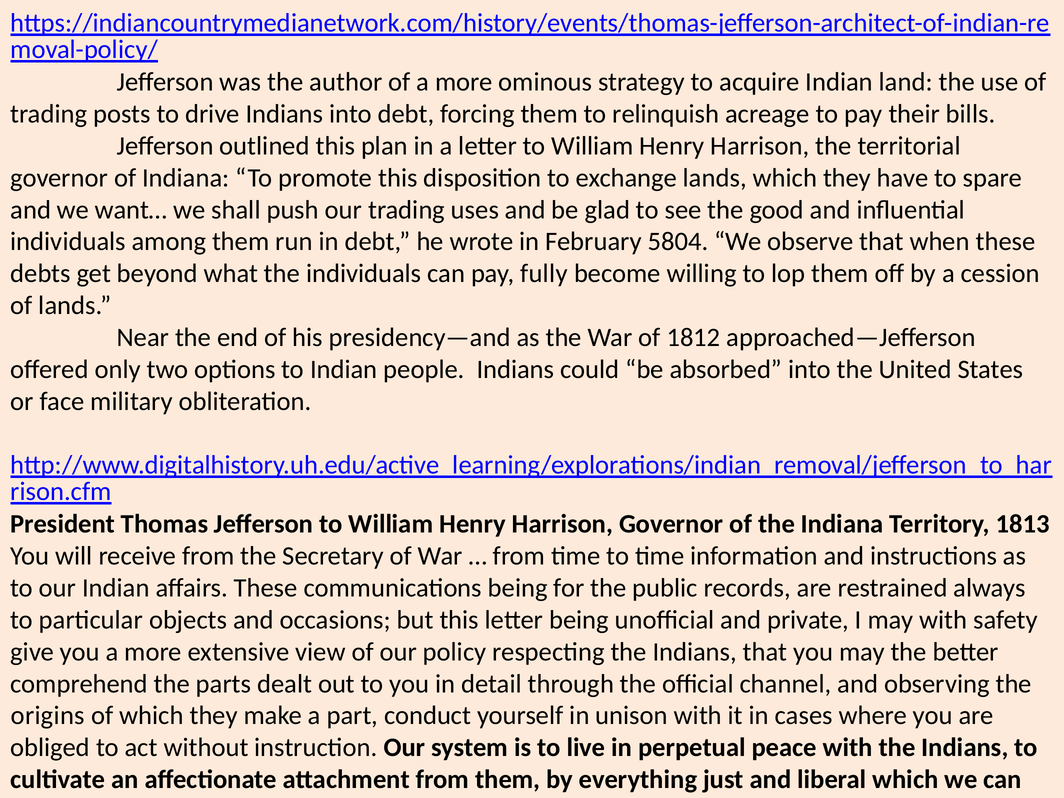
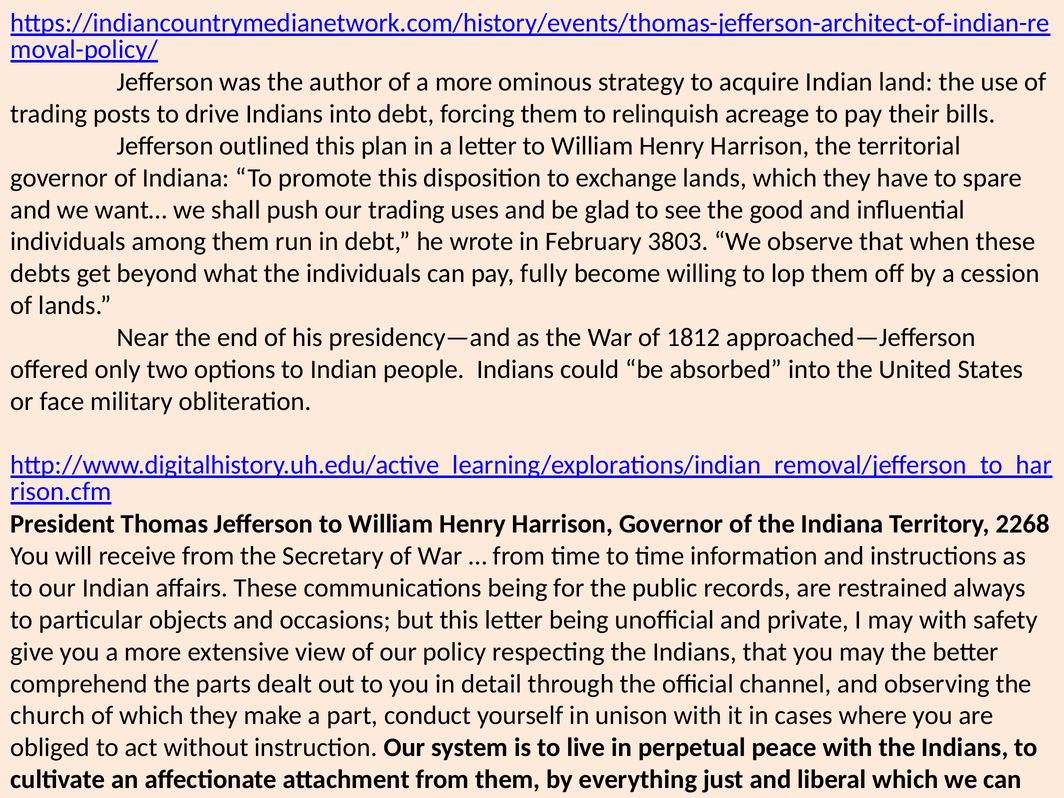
5804: 5804 -> 3803
1813: 1813 -> 2268
origins: origins -> church
